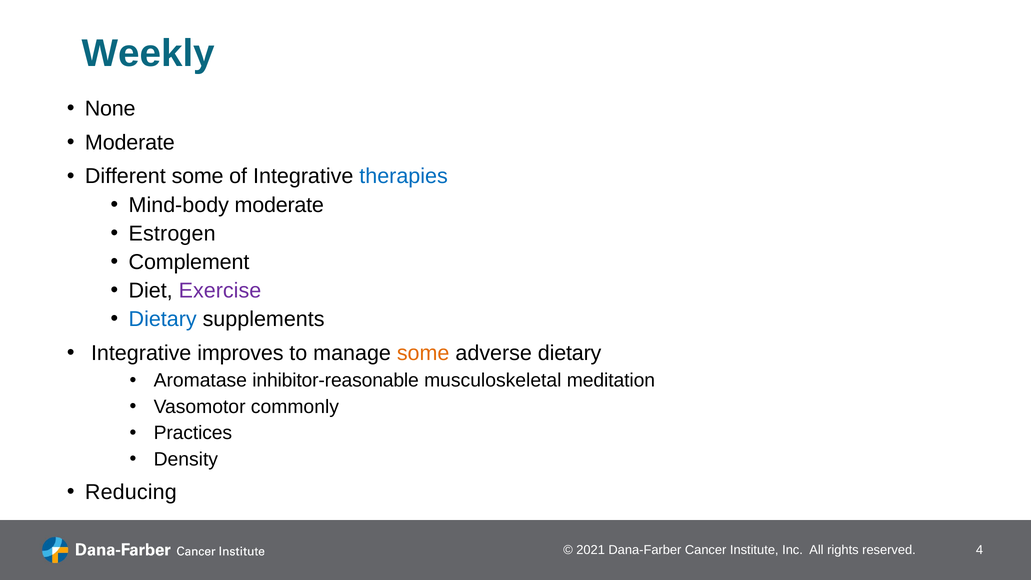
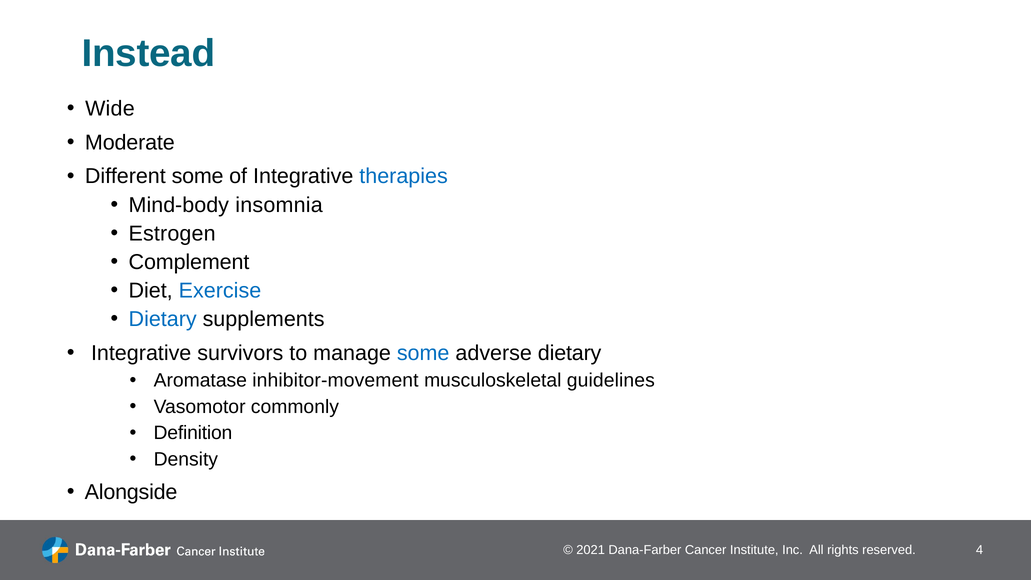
Weekly: Weekly -> Instead
None: None -> Wide
Mind-body moderate: moderate -> insomnia
Exercise colour: purple -> blue
improves: improves -> survivors
some at (423, 353) colour: orange -> blue
inhibitor-reasonable: inhibitor-reasonable -> inhibitor-movement
meditation: meditation -> guidelines
Practices: Practices -> Definition
Reducing: Reducing -> Alongside
